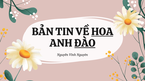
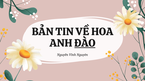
HOA underline: present -> none
